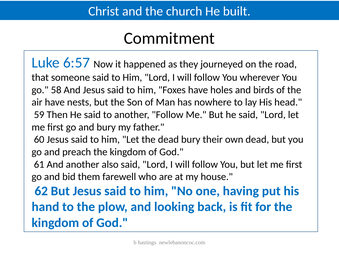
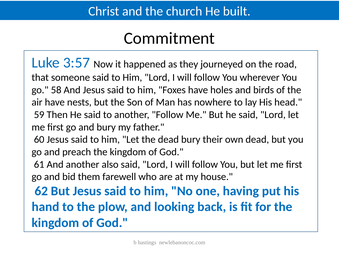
6:57: 6:57 -> 3:57
